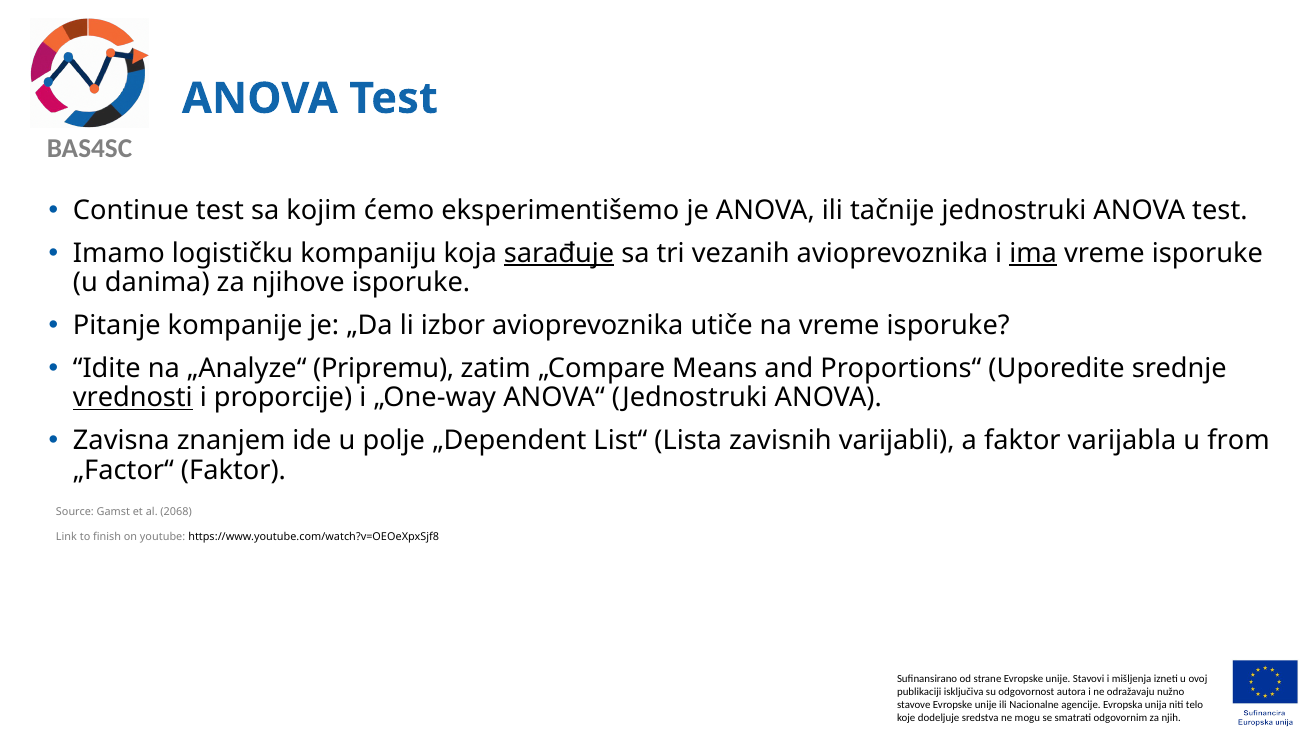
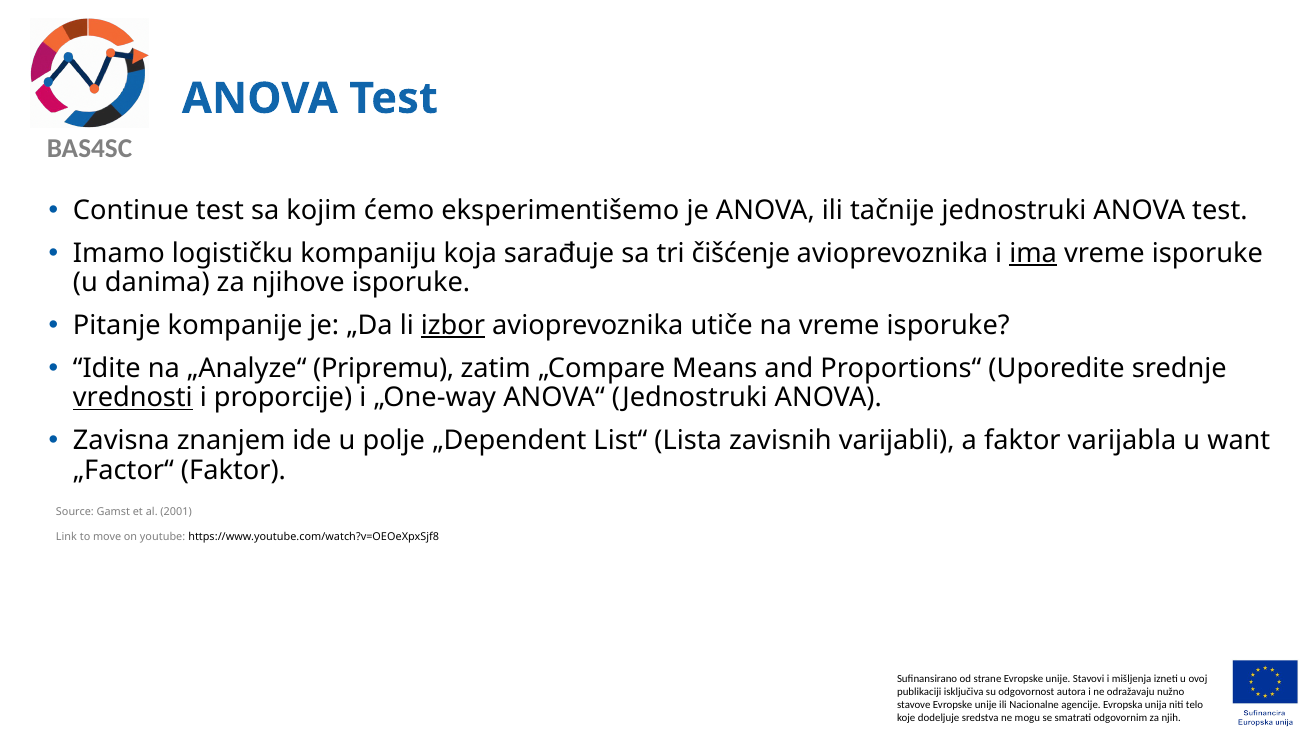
sarađuje underline: present -> none
vezanih: vezanih -> čišćenje
izbor underline: none -> present
from: from -> want
2068: 2068 -> 2001
finish: finish -> move
